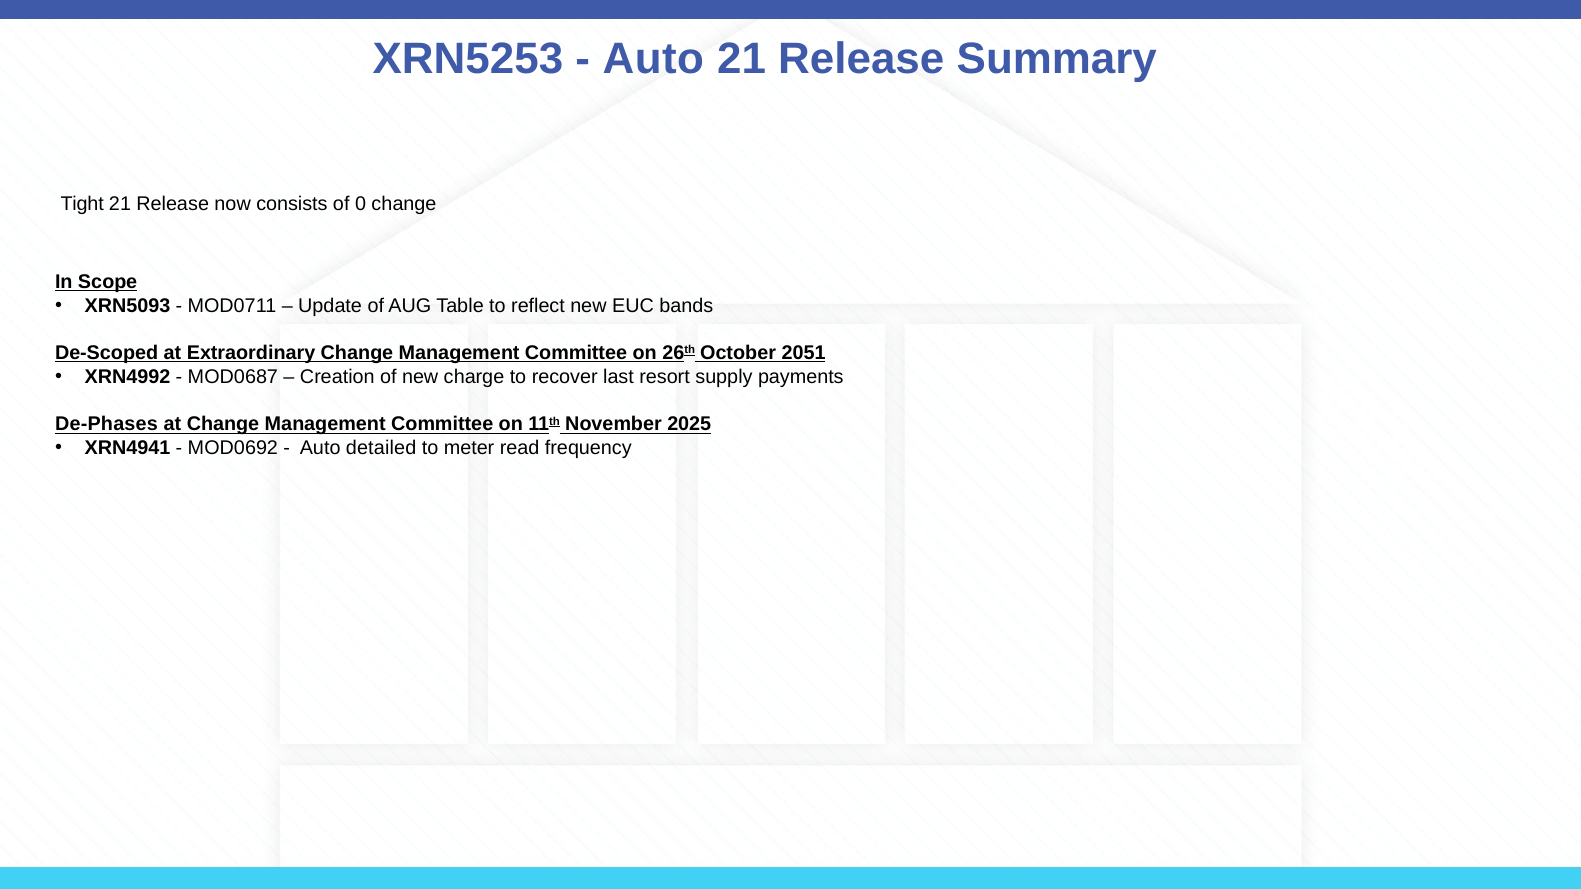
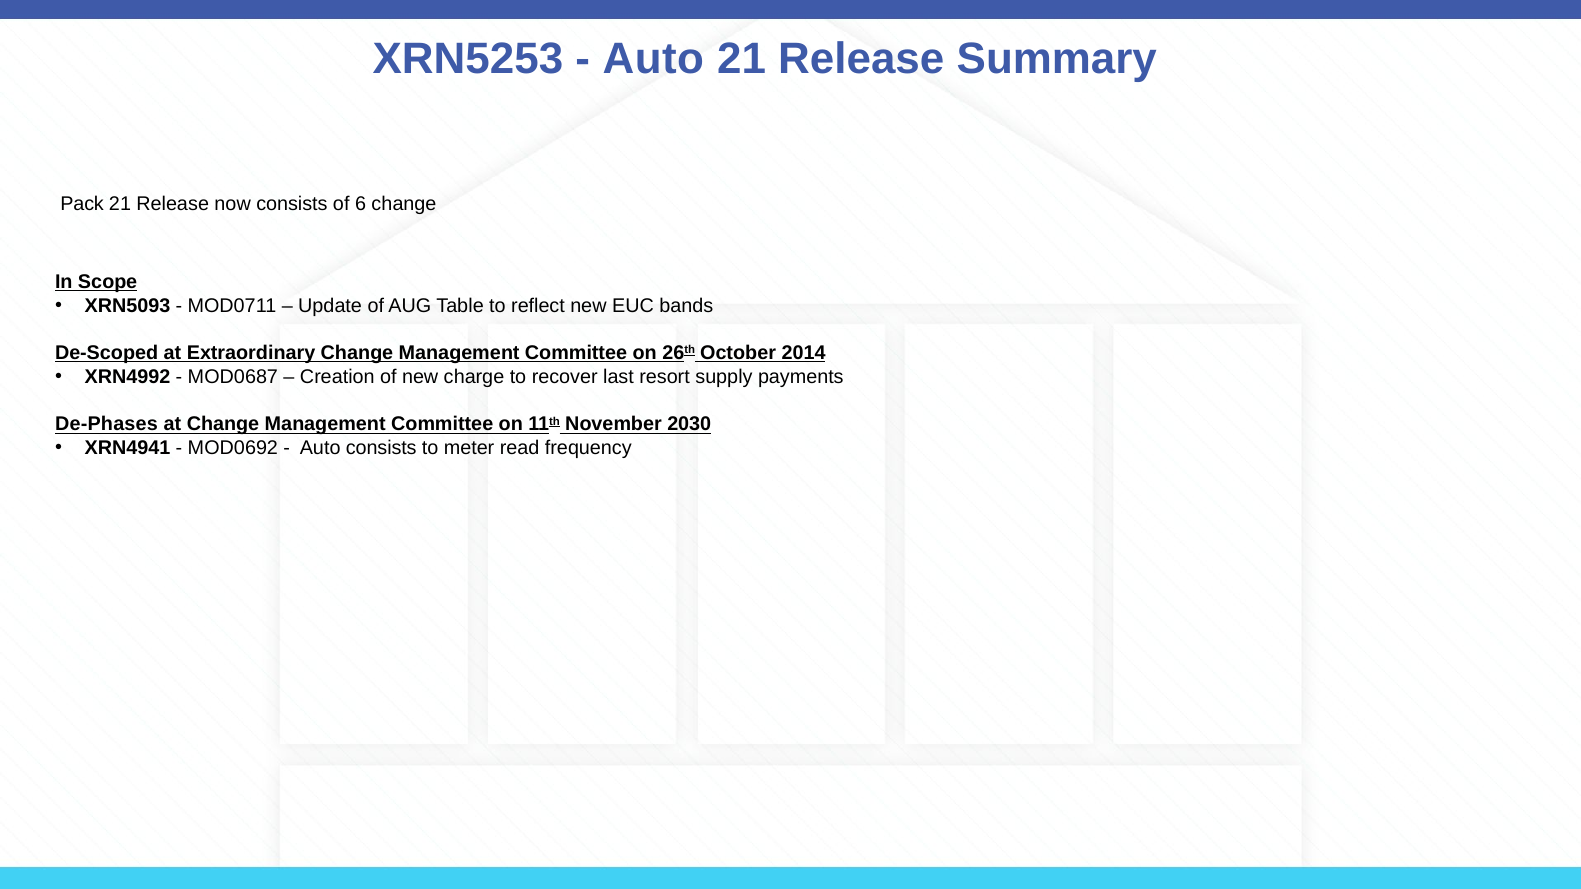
Tight: Tight -> Pack
0: 0 -> 6
2051: 2051 -> 2014
2025: 2025 -> 2030
Auto detailed: detailed -> consists
